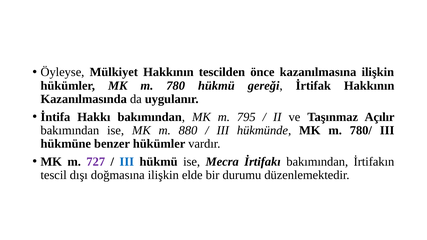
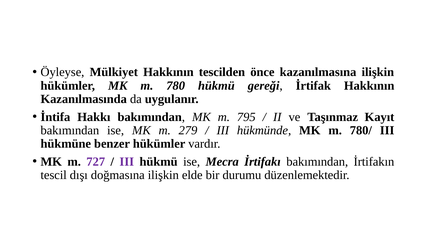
Açılır: Açılır -> Kayıt
880: 880 -> 279
III at (127, 162) colour: blue -> purple
